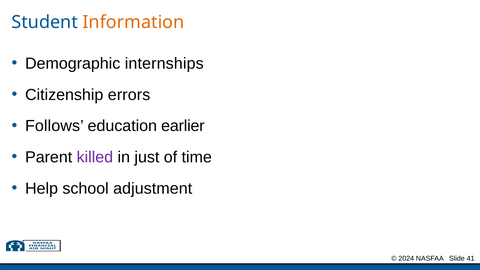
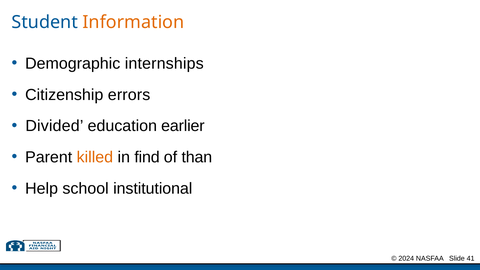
Follows: Follows -> Divided
killed colour: purple -> orange
just: just -> find
time: time -> than
adjustment: adjustment -> institutional
